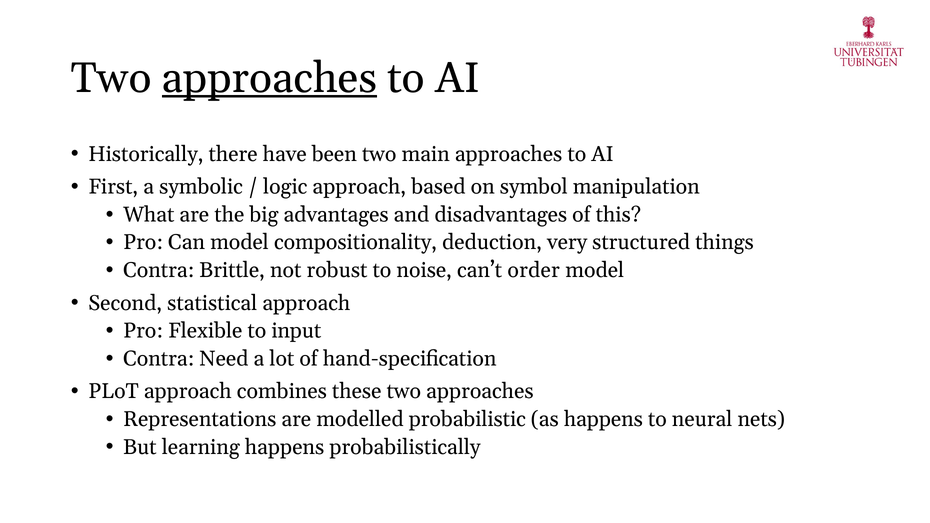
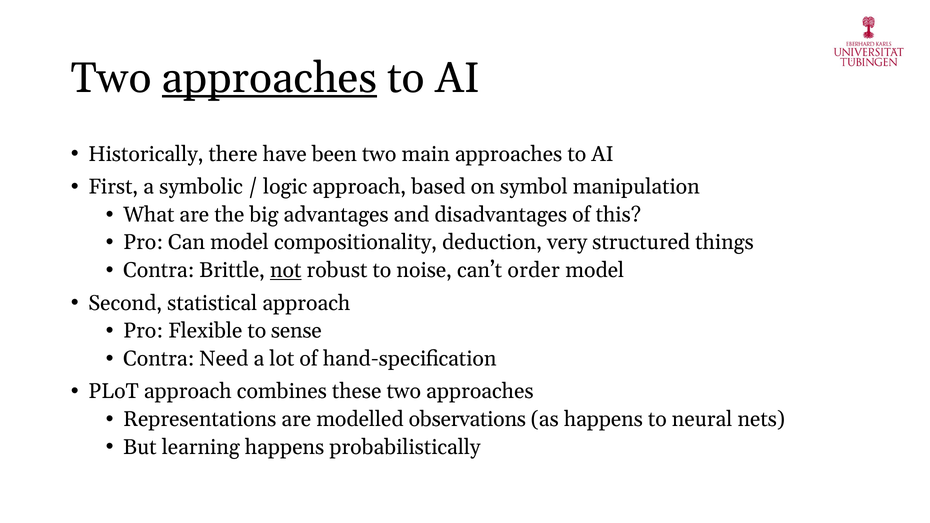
not underline: none -> present
input: input -> sense
probabilistic: probabilistic -> observations
